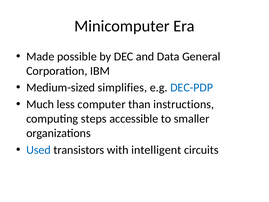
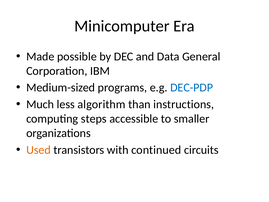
simplifies: simplifies -> programs
computer: computer -> algorithm
Used colour: blue -> orange
intelligent: intelligent -> continued
